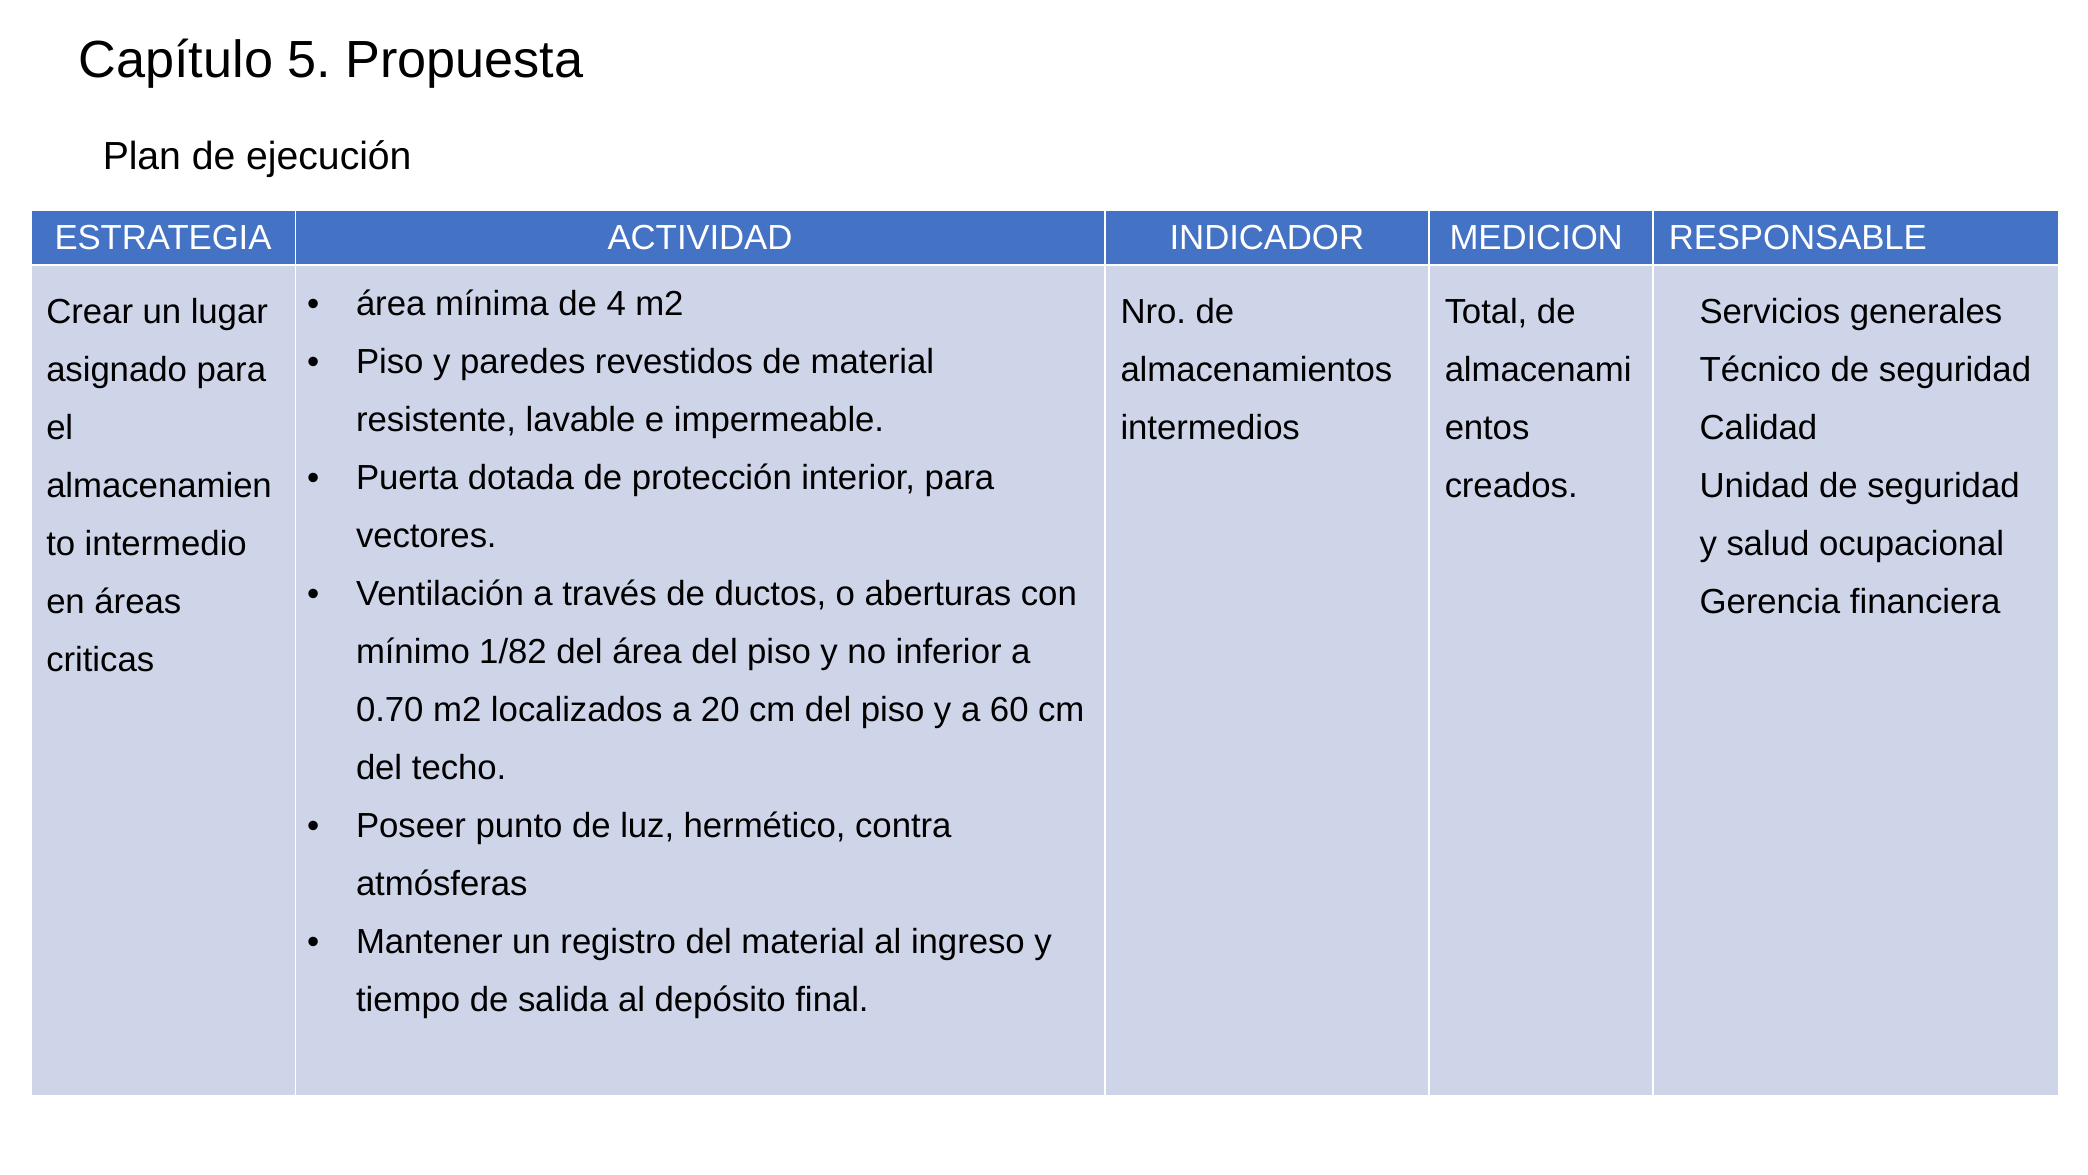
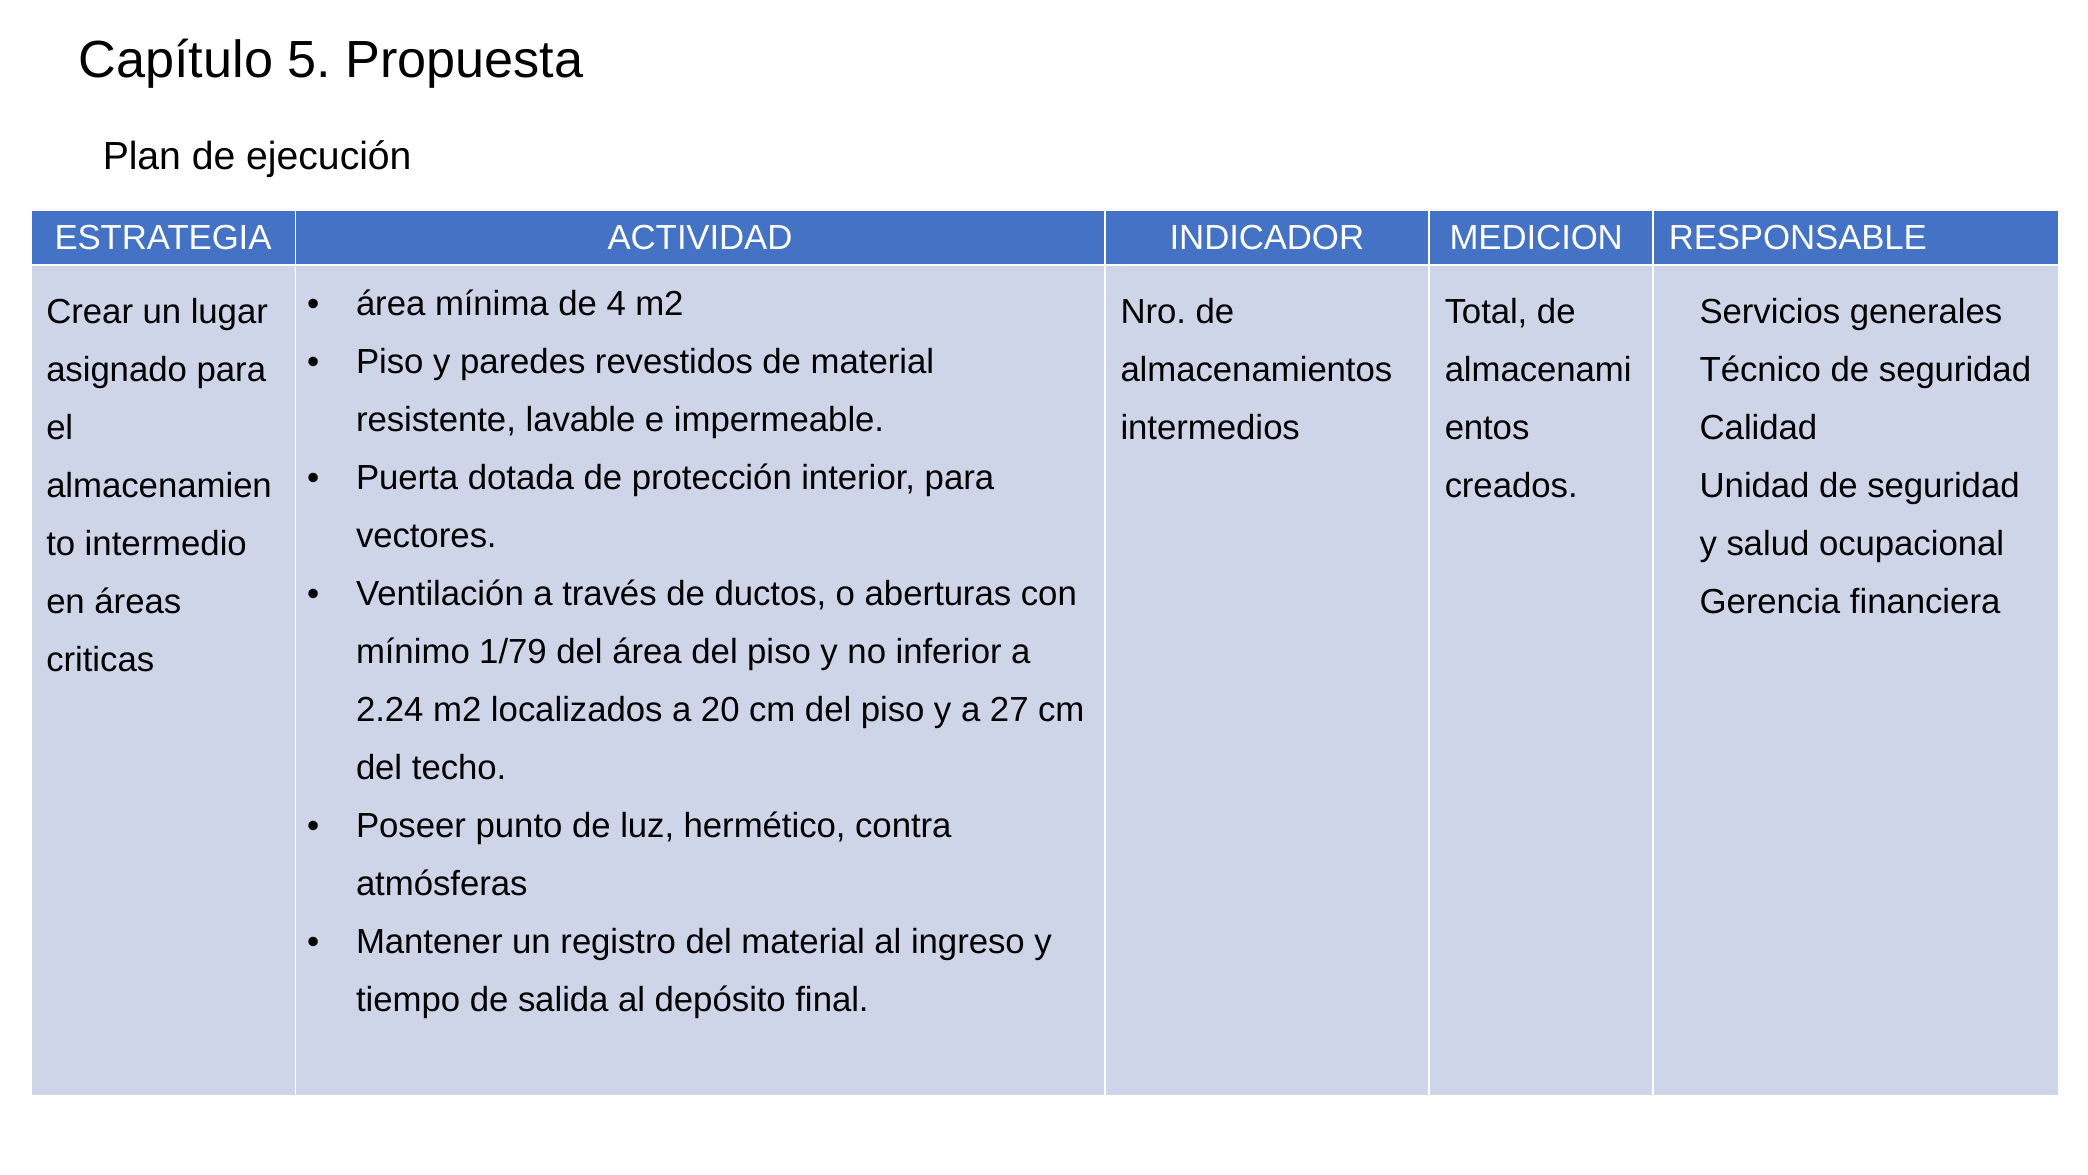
1/82: 1/82 -> 1/79
0.70: 0.70 -> 2.24
60: 60 -> 27
